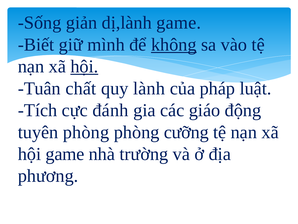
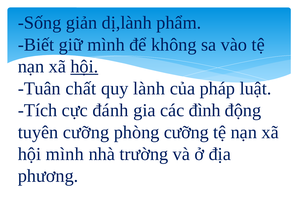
dị,lành game: game -> phẩm
không underline: present -> none
giáo: giáo -> đình
tuyên phòng: phòng -> cưỡng
hội game: game -> mình
